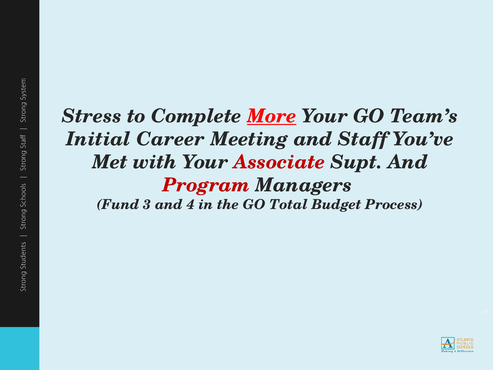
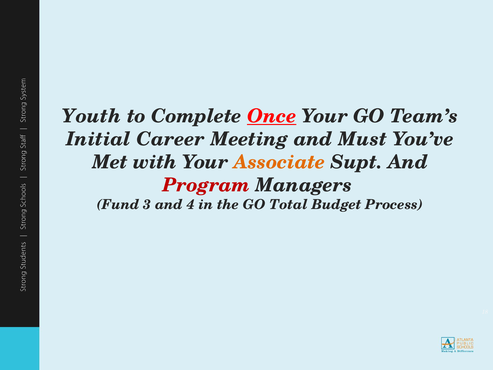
Stress: Stress -> Youth
More: More -> Once
Staff: Staff -> Must
Associate colour: red -> orange
